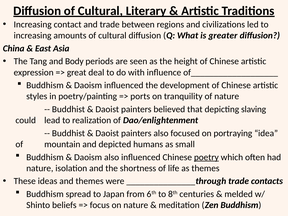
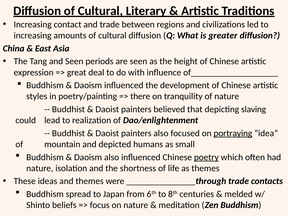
and Body: Body -> Seen
ports: ports -> there
portraying underline: none -> present
